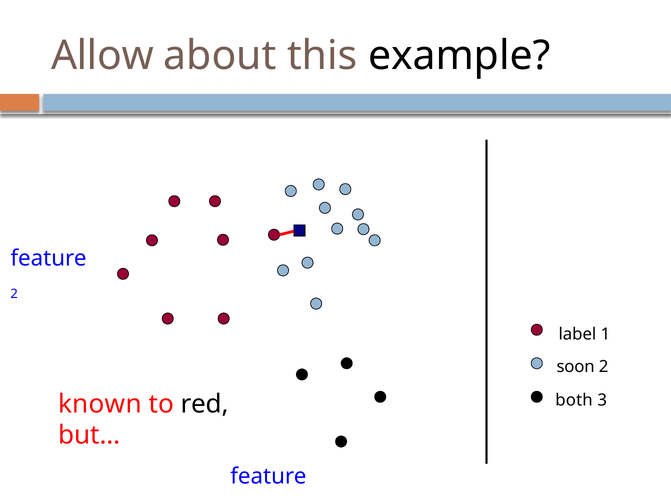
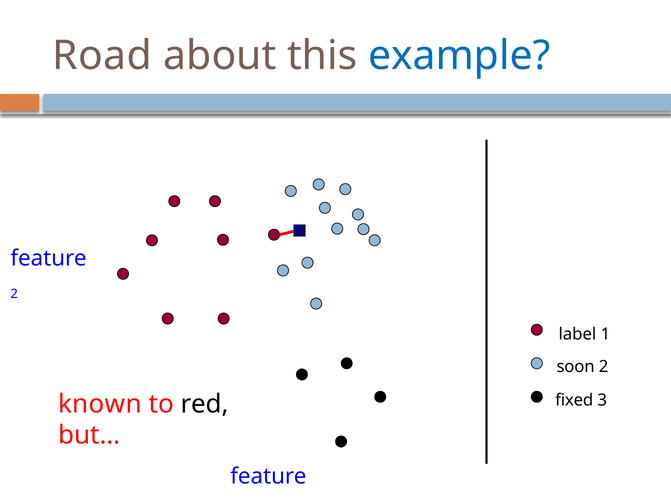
Allow: Allow -> Road
example colour: black -> blue
both: both -> fixed
